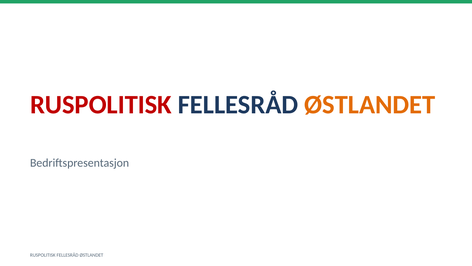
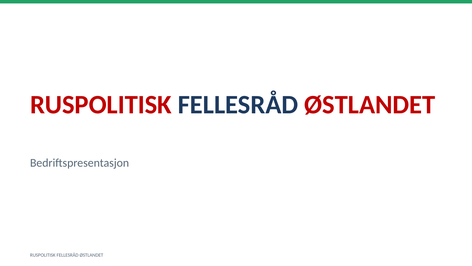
ØSTLANDET at (370, 105) colour: orange -> red
